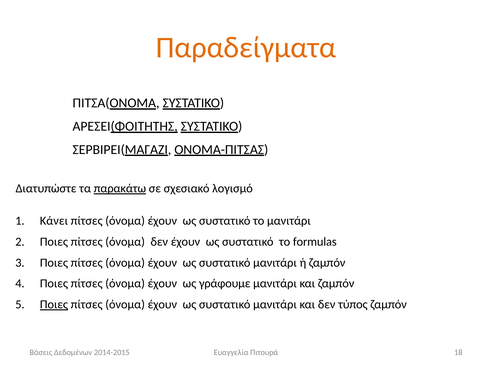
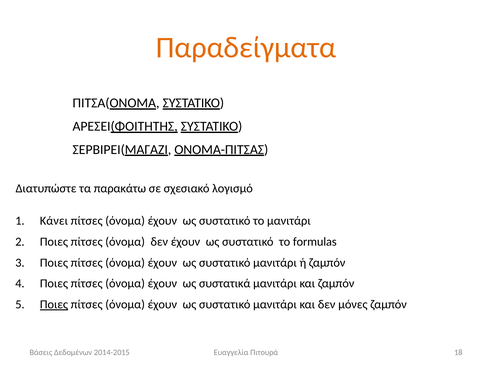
παρακάτω underline: present -> none
γράφουμε: γράφουμε -> συστατικά
τύπος: τύπος -> μόνες
